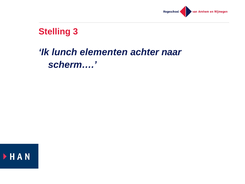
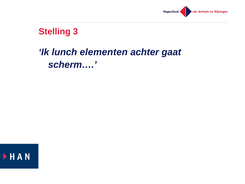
naar: naar -> gaat
